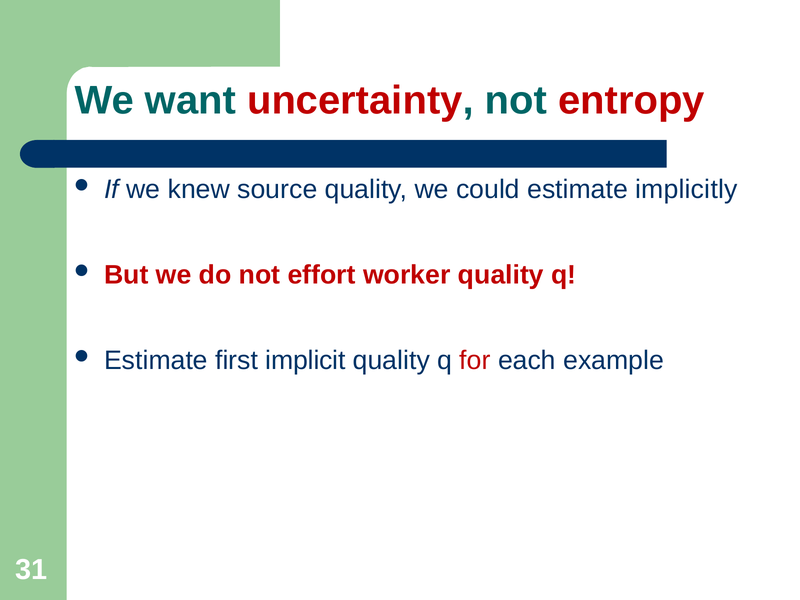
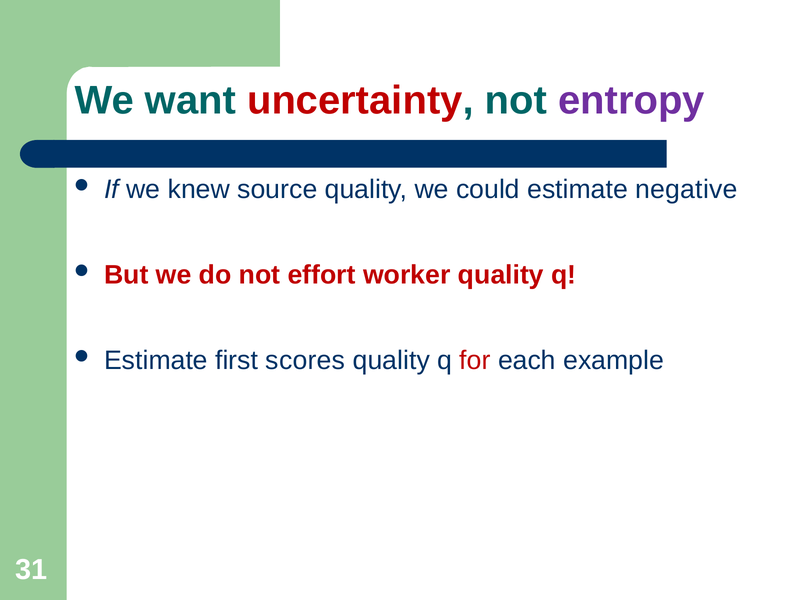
entropy colour: red -> purple
implicitly: implicitly -> negative
implicit: implicit -> scores
